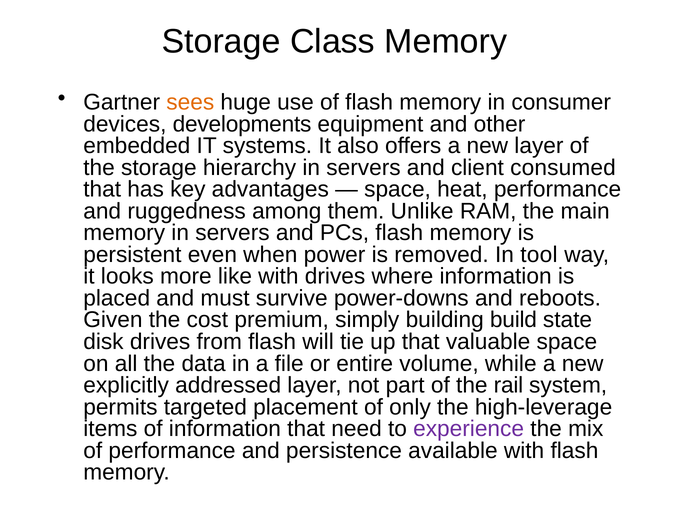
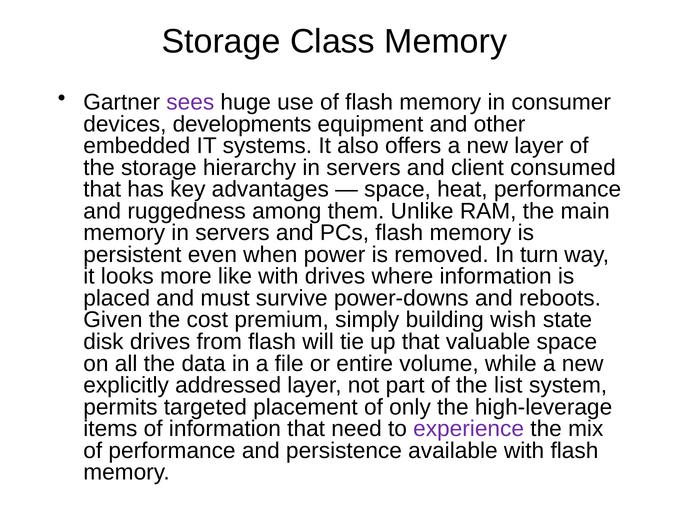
sees colour: orange -> purple
tool: tool -> turn
build: build -> wish
rail: rail -> list
